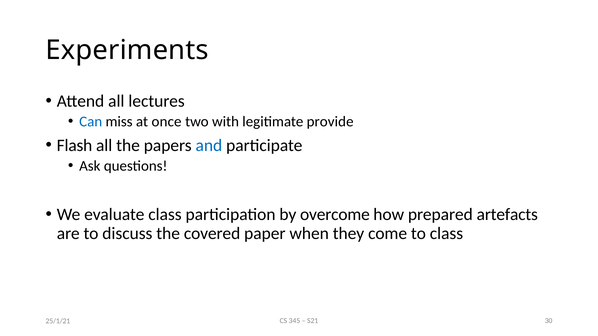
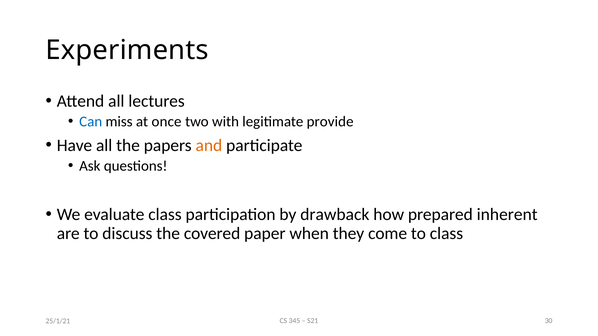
Flash: Flash -> Have
and colour: blue -> orange
overcome: overcome -> drawback
artefacts: artefacts -> inherent
